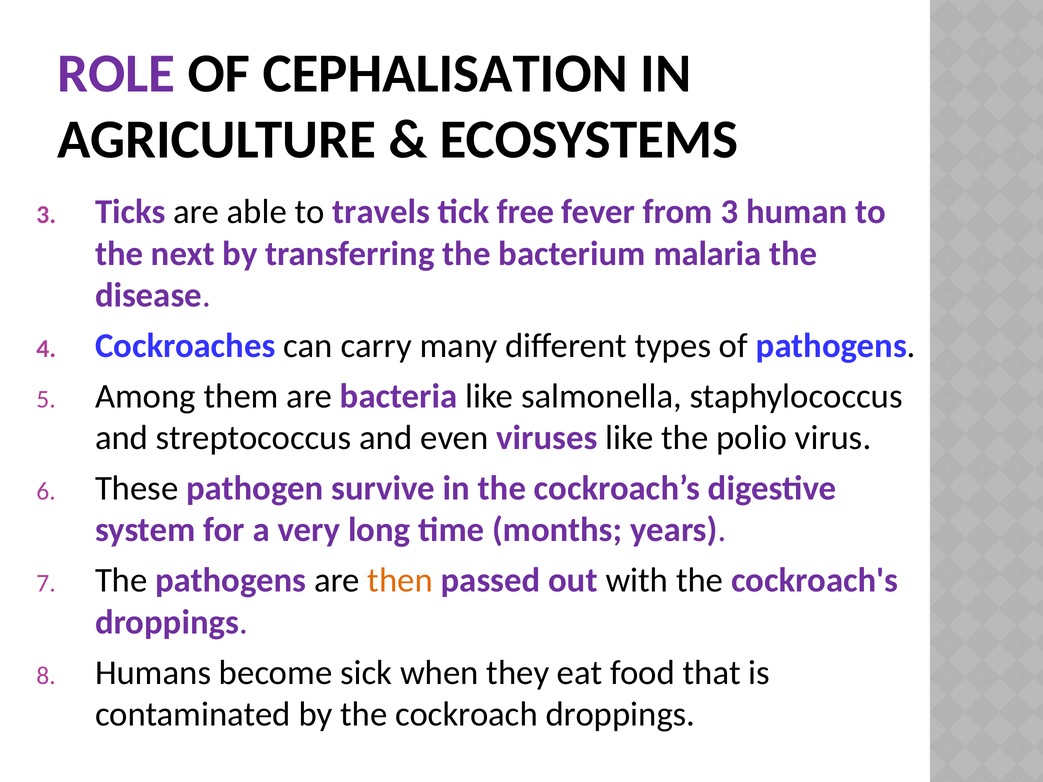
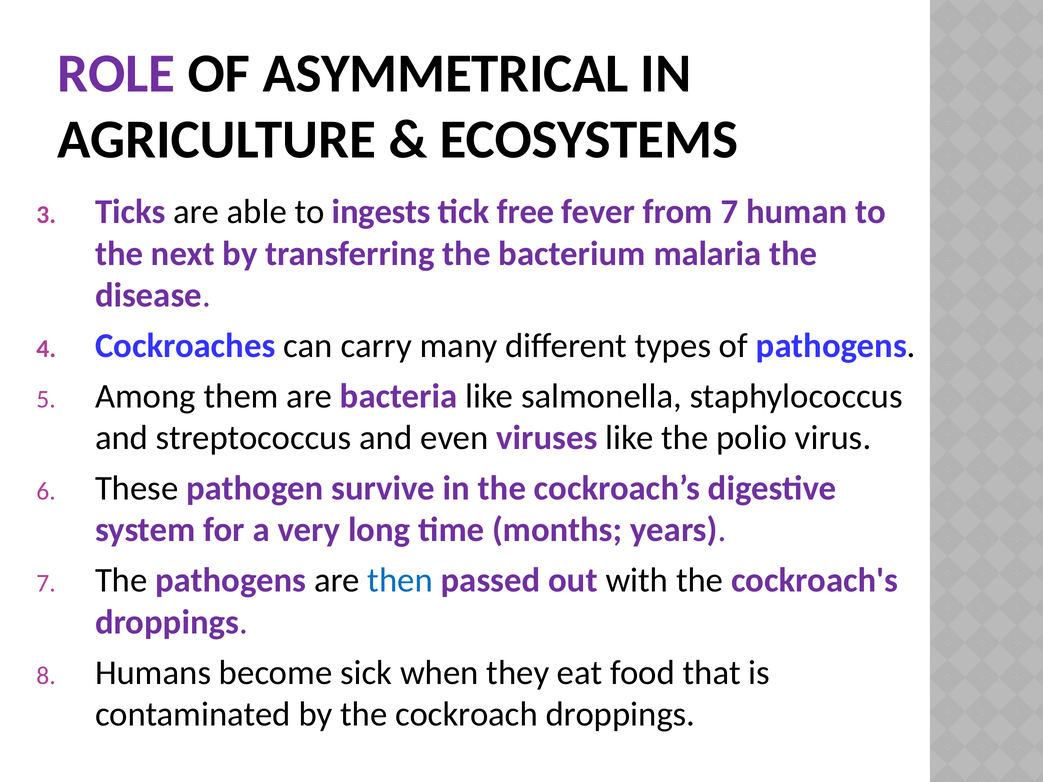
CEPHALISATION: CEPHALISATION -> ASYMMETRICAL
travels: travels -> ingests
from 3: 3 -> 7
then colour: orange -> blue
